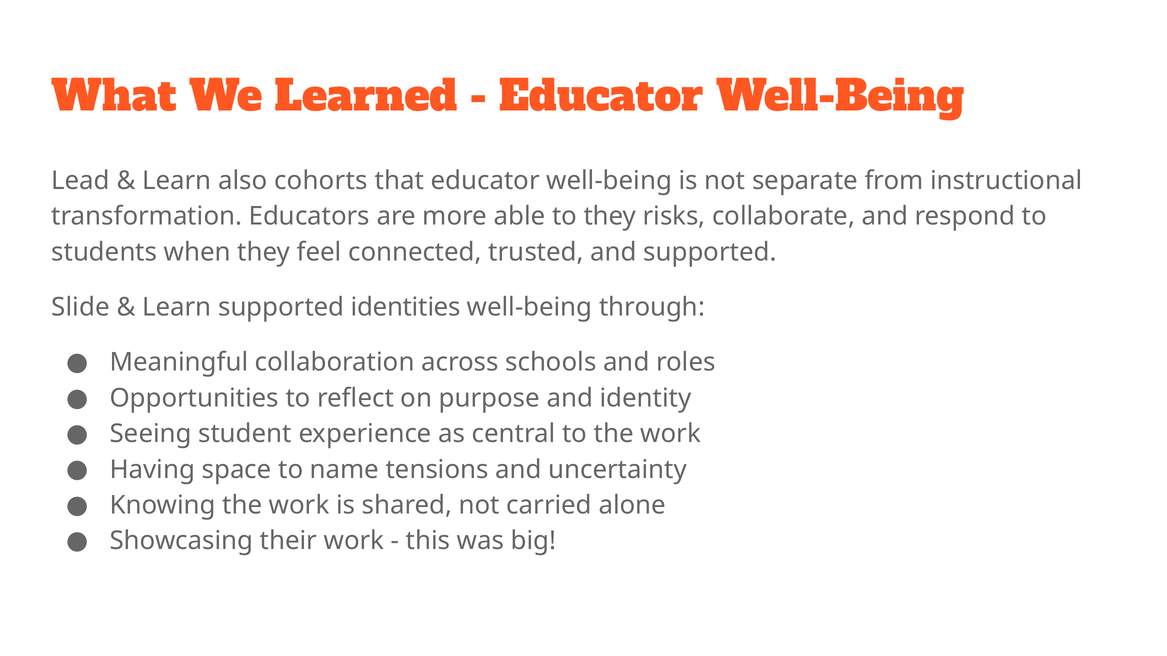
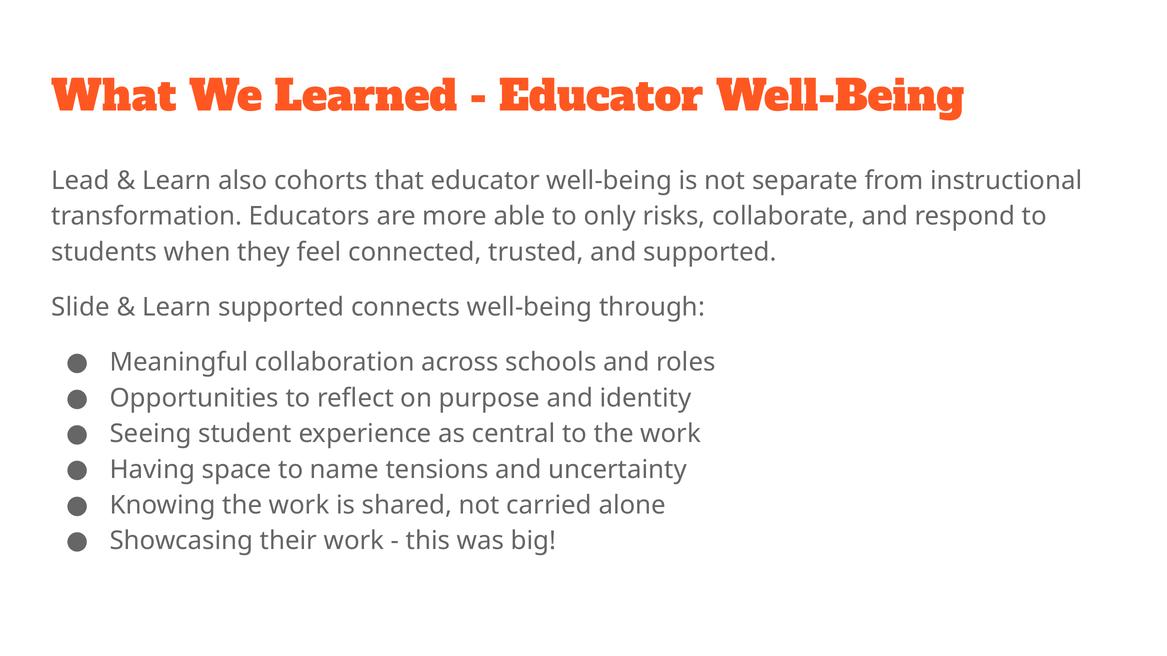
to they: they -> only
identities: identities -> connects
